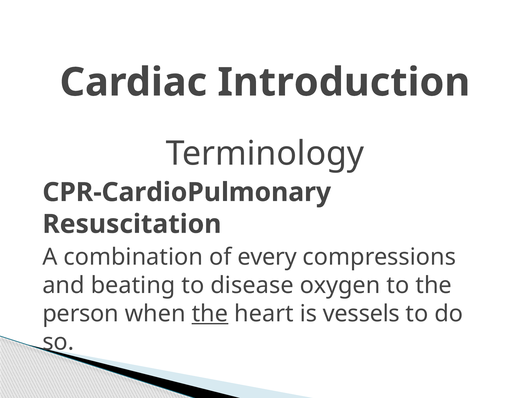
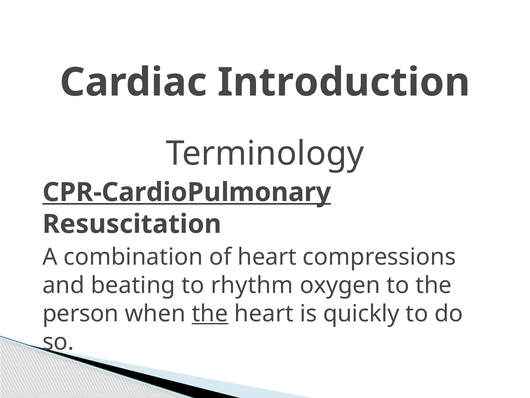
CPR-CardioPulmonary underline: none -> present
of every: every -> heart
disease: disease -> rhythm
vessels: vessels -> quickly
